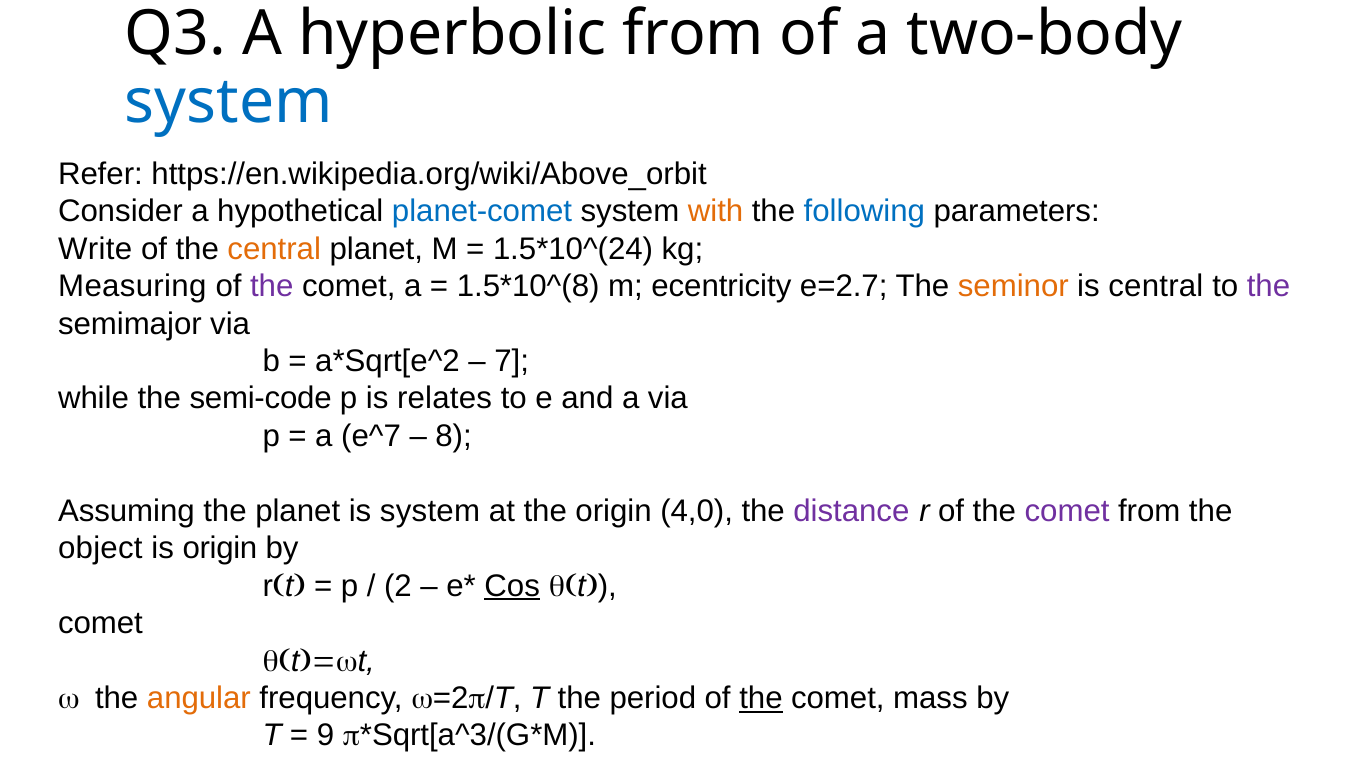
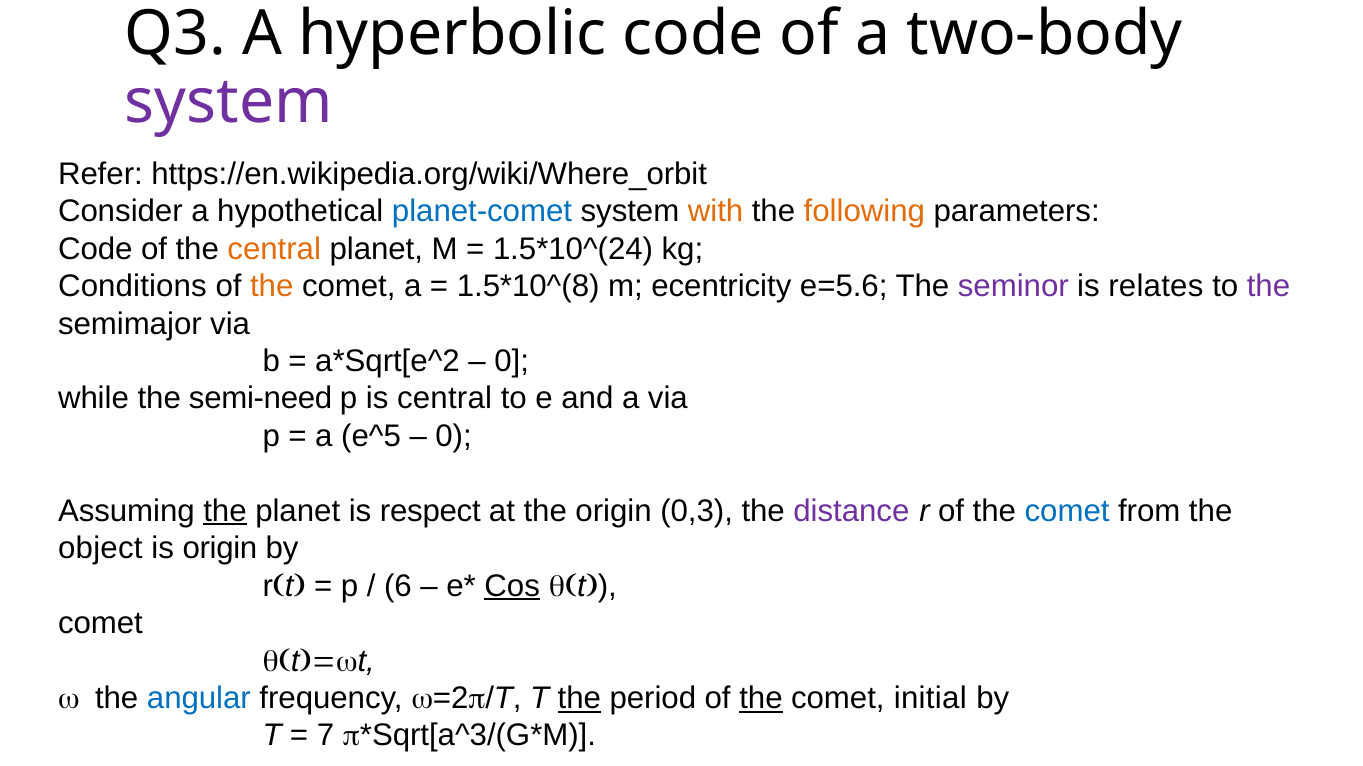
hyperbolic from: from -> code
system at (229, 102) colour: blue -> purple
https://en.wikipedia.org/wiki/Above_orbit: https://en.wikipedia.org/wiki/Above_orbit -> https://en.wikipedia.org/wiki/Where_orbit
following colour: blue -> orange
Write at (95, 249): Write -> Code
Measuring: Measuring -> Conditions
the at (272, 287) colour: purple -> orange
e=2.7: e=2.7 -> e=5.6
seminor colour: orange -> purple
is central: central -> relates
7 at (512, 362): 7 -> 0
semi-code: semi-code -> semi-need
is relates: relates -> central
e^7: e^7 -> e^5
8 at (454, 437): 8 -> 0
the at (225, 511) underline: none -> present
is system: system -> respect
4,0: 4,0 -> 0,3
comet at (1067, 511) colour: purple -> blue
2: 2 -> 6
angular colour: orange -> blue
the at (579, 699) underline: none -> present
mass: mass -> initial
9: 9 -> 7
